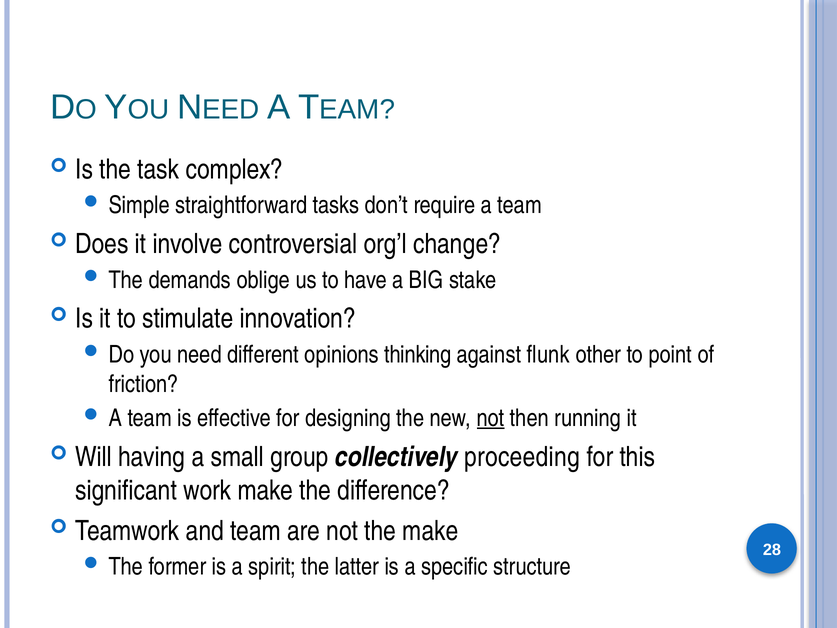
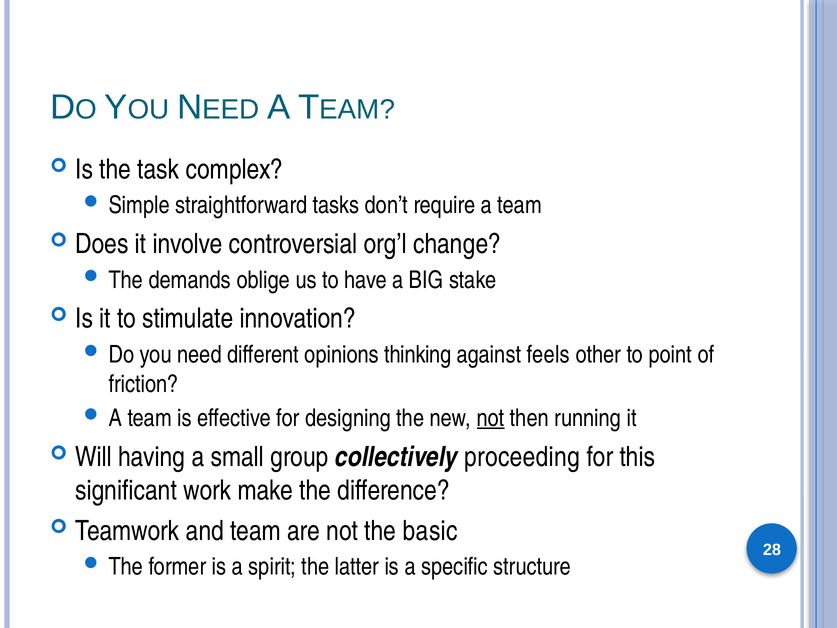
flunk: flunk -> feels
the make: make -> basic
